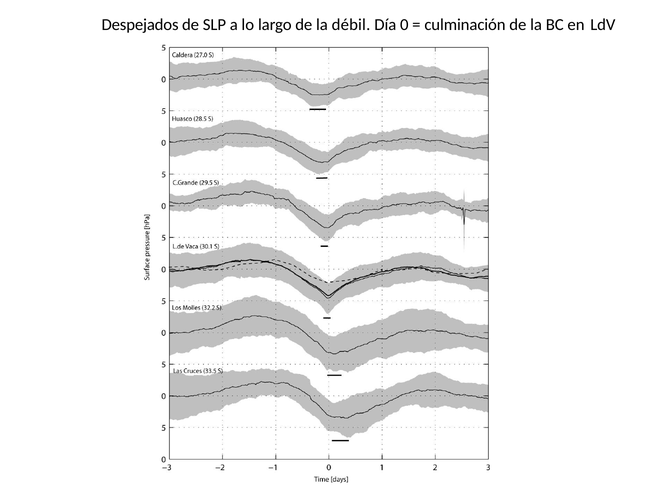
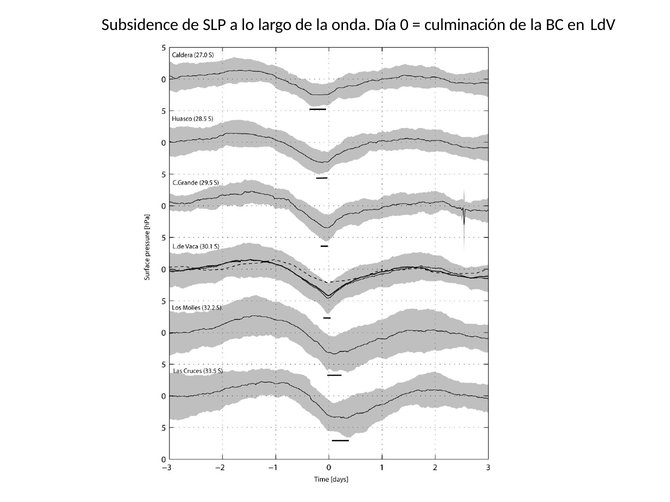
Despejados: Despejados -> Subsidence
débil: débil -> onda
